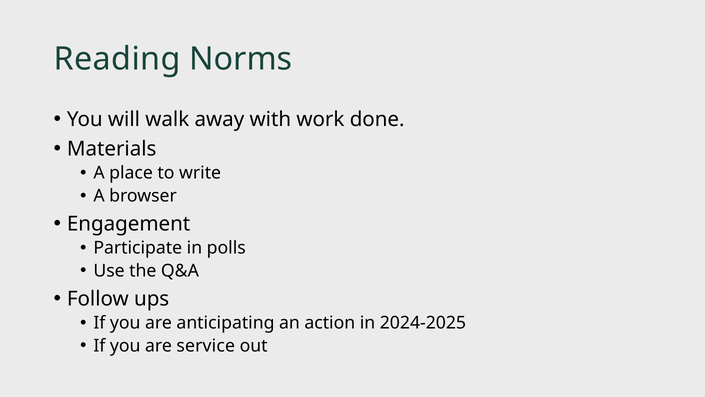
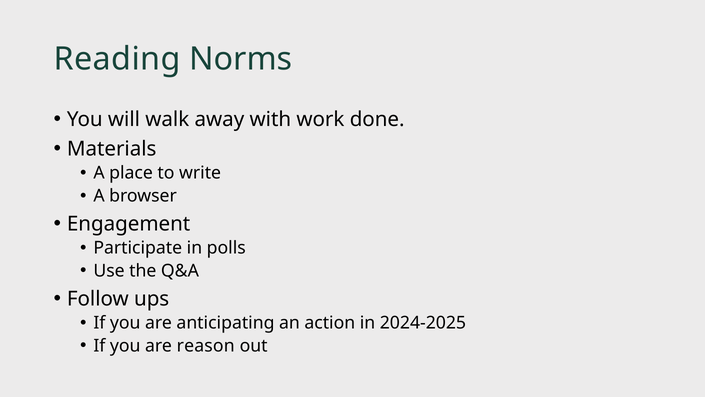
service: service -> reason
